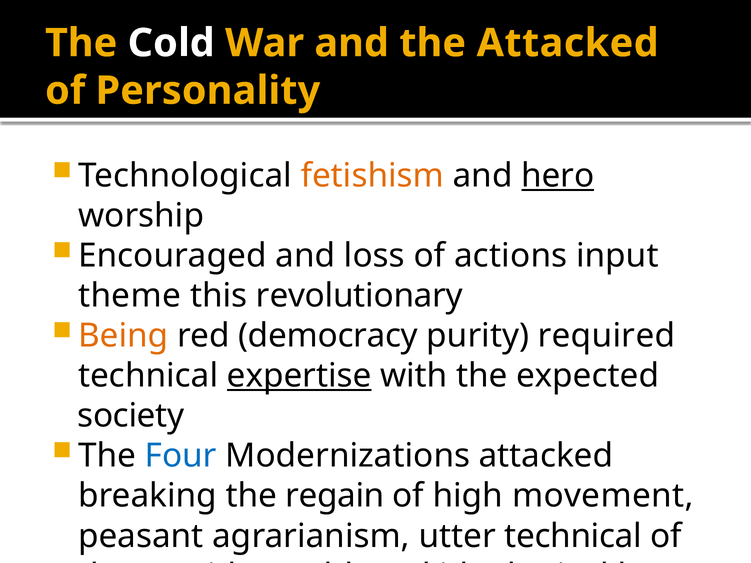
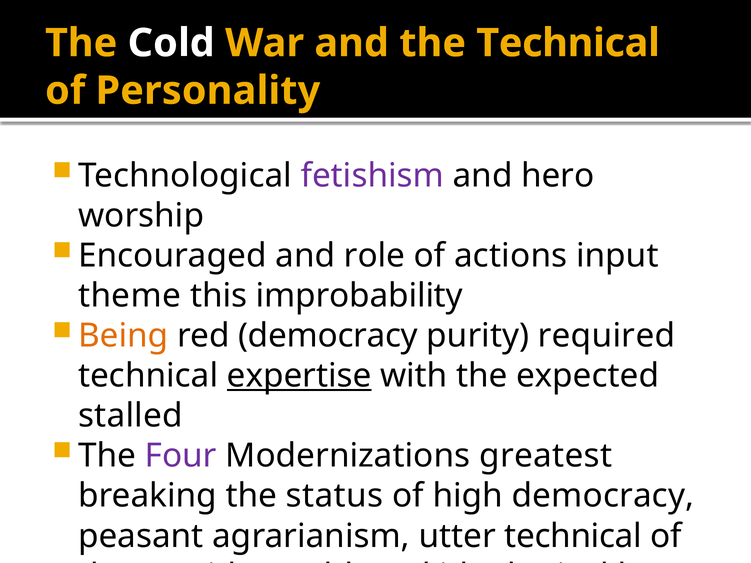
the Attacked: Attacked -> Technical
fetishism colour: orange -> purple
hero at (558, 176) underline: present -> none
loss: loss -> role
revolutionary: revolutionary -> improbability
society: society -> stalled
Four colour: blue -> purple
Modernizations attacked: attacked -> greatest
regain: regain -> status
high movement: movement -> democracy
